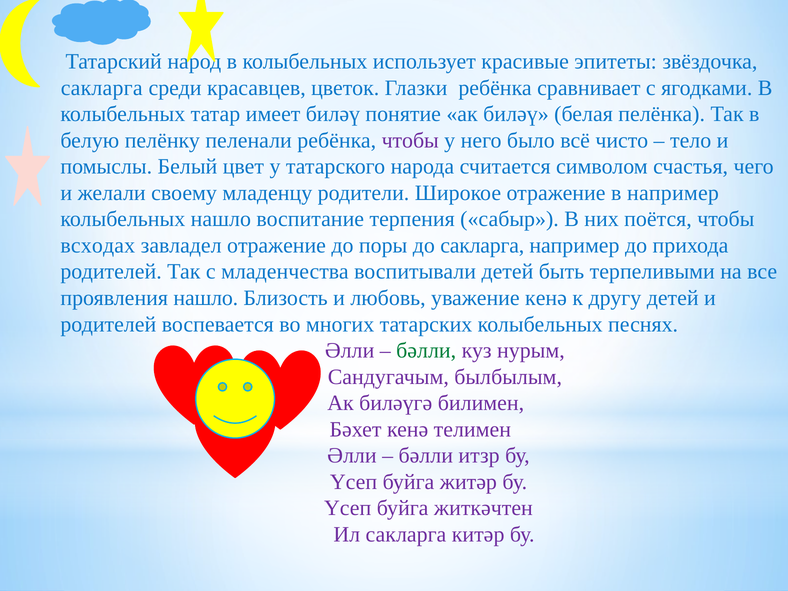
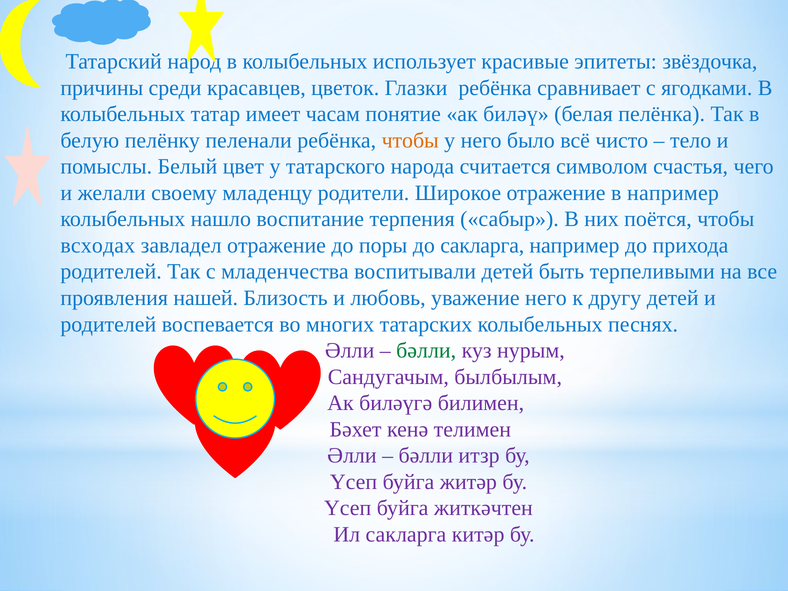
сакларга at (102, 88): сакларга -> причины
имеет биләү: биләү -> часам
чтобы at (410, 140) colour: purple -> orange
проявления нашло: нашло -> нашей
уважение кенә: кенә -> него
